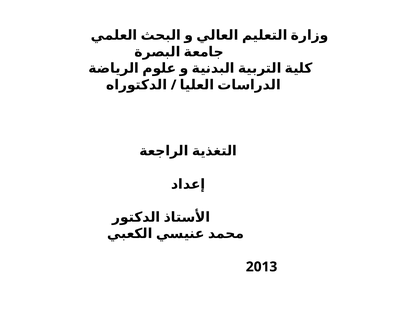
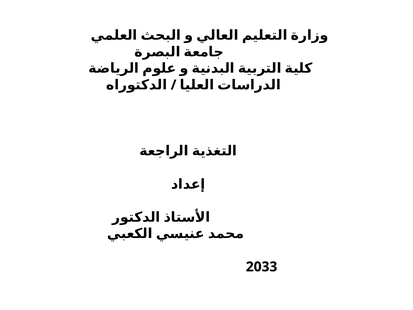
2013: 2013 -> 2033
